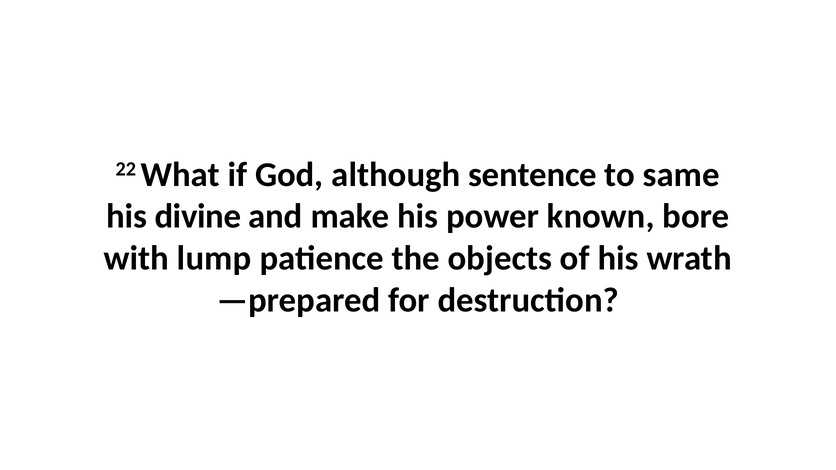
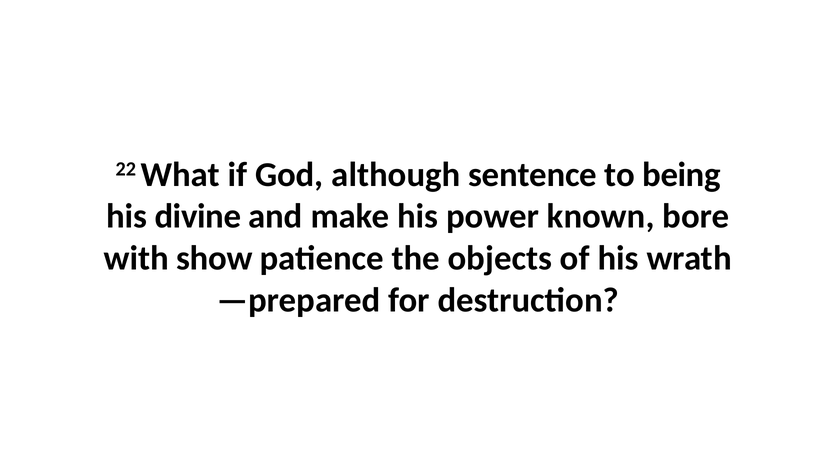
same: same -> being
lump: lump -> show
